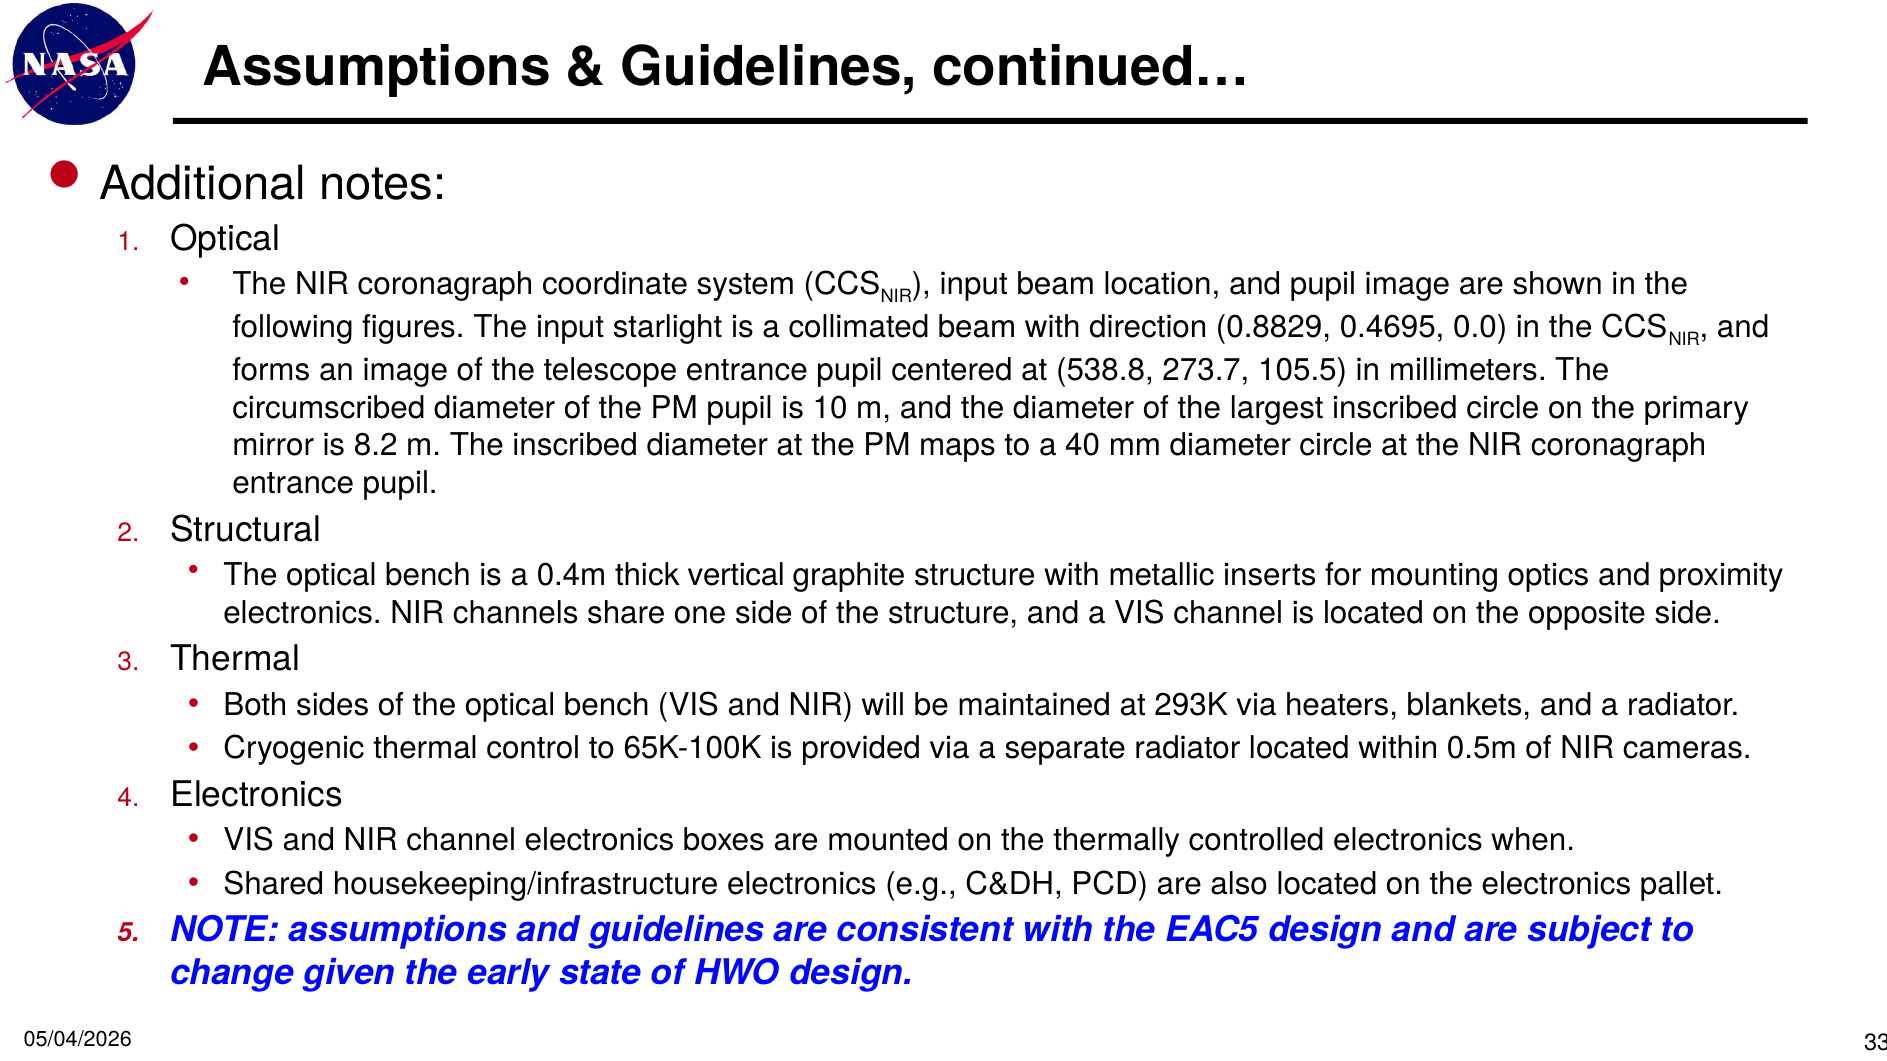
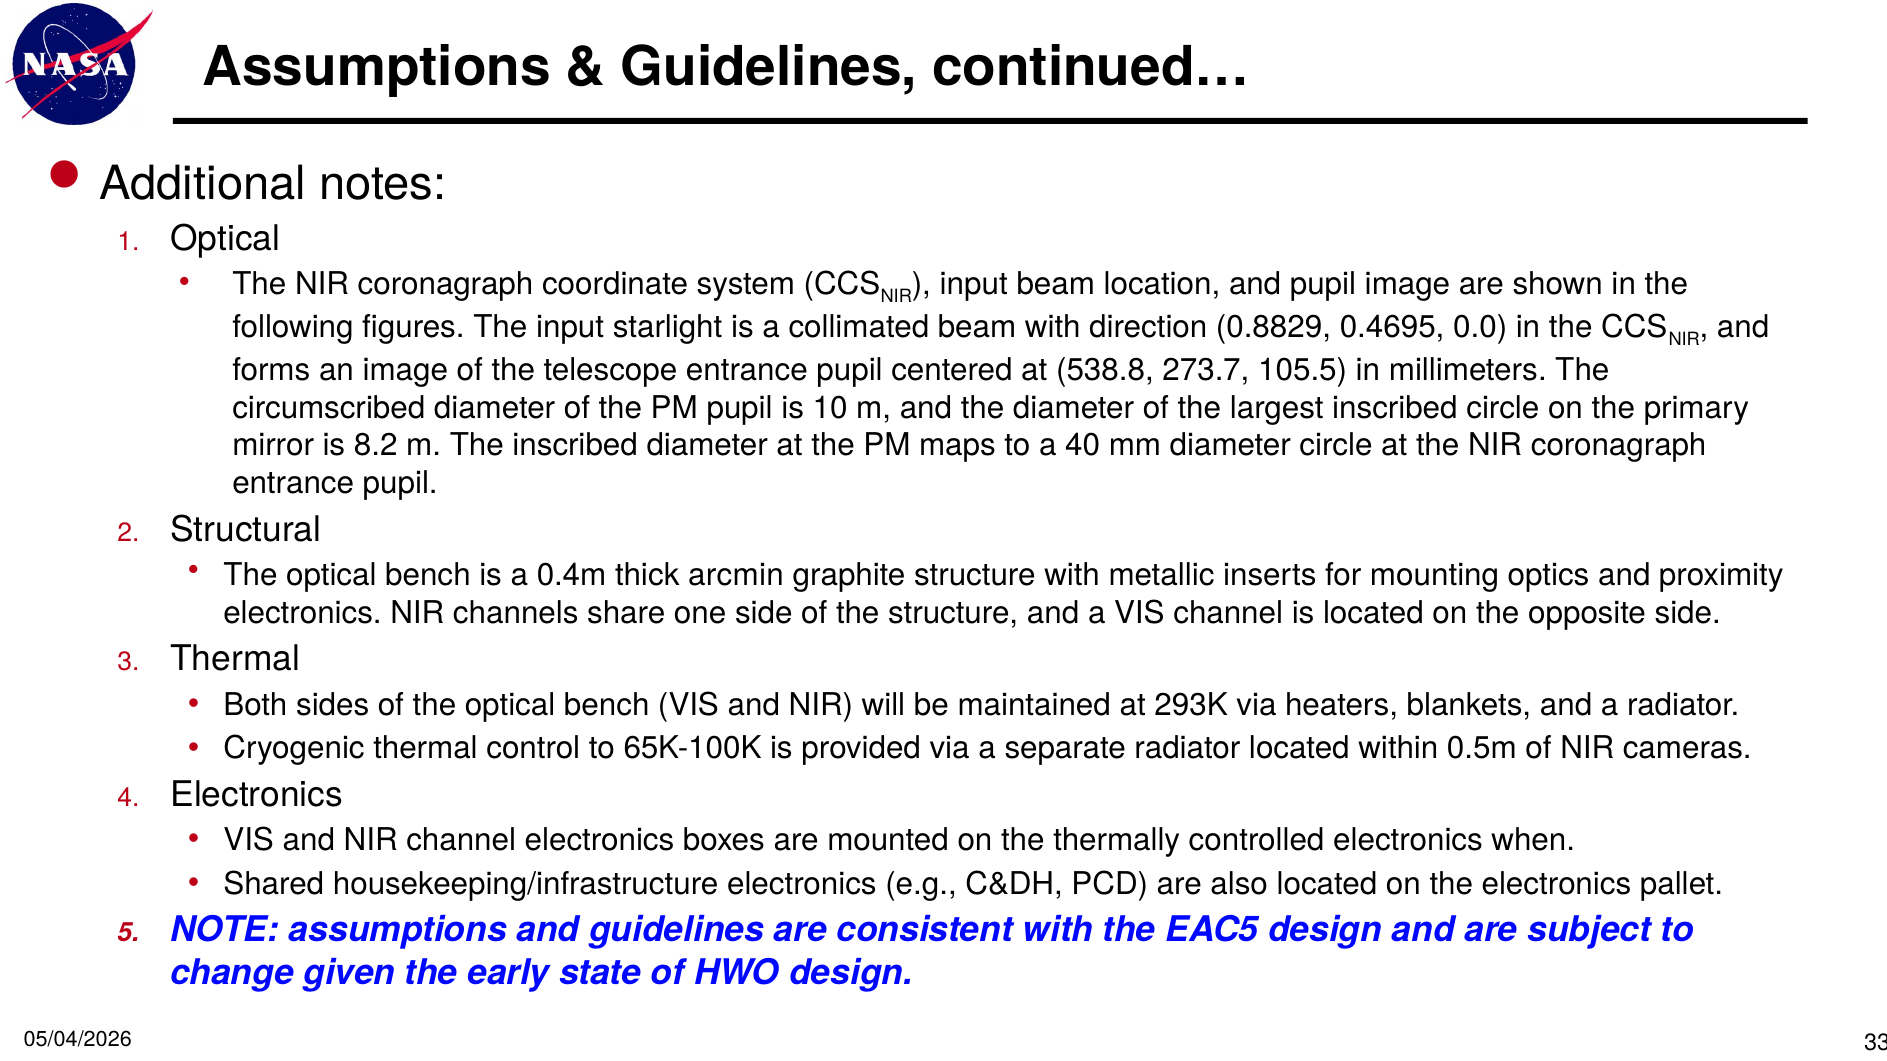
vertical: vertical -> arcmin
